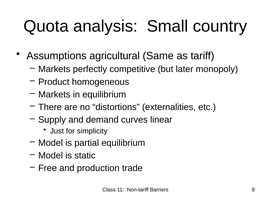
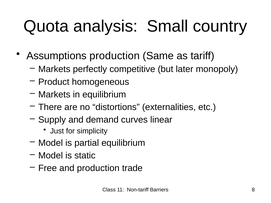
Assumptions agricultural: agricultural -> production
